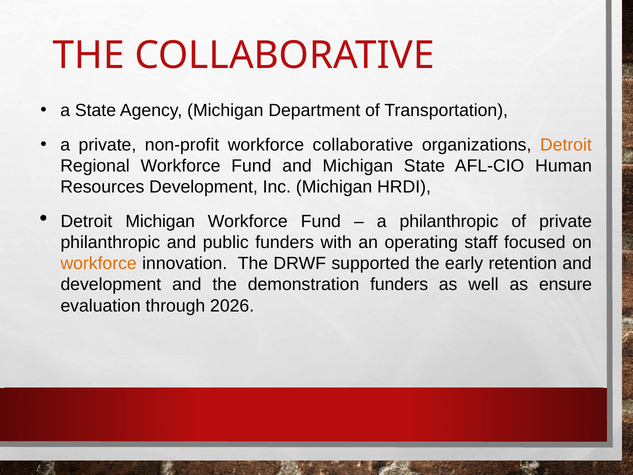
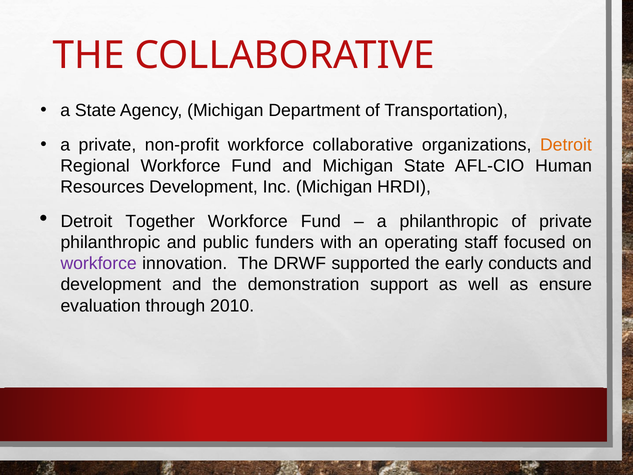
Detroit Michigan: Michigan -> Together
workforce at (99, 263) colour: orange -> purple
retention: retention -> conducts
demonstration funders: funders -> support
2026: 2026 -> 2010
